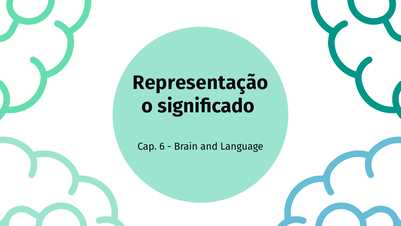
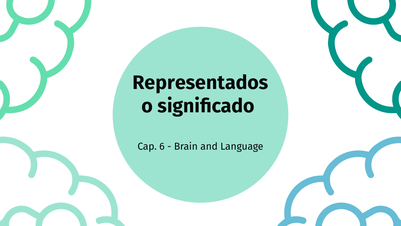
Representação: Representação -> Representados
